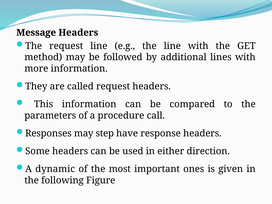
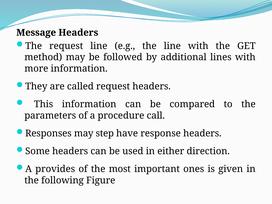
dynamic: dynamic -> provides
